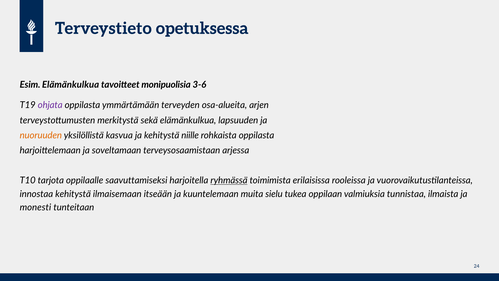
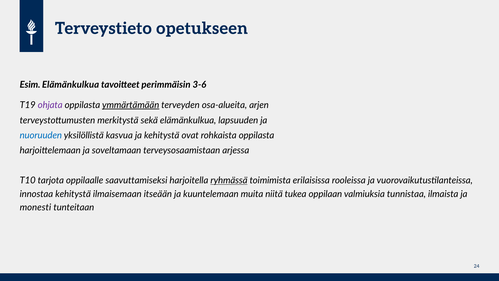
opetuksessa: opetuksessa -> opetukseen
monipuolisia: monipuolisia -> perimmäisin
ymmärtämään underline: none -> present
nuoruuden colour: orange -> blue
niille: niille -> ovat
sielu: sielu -> niitä
